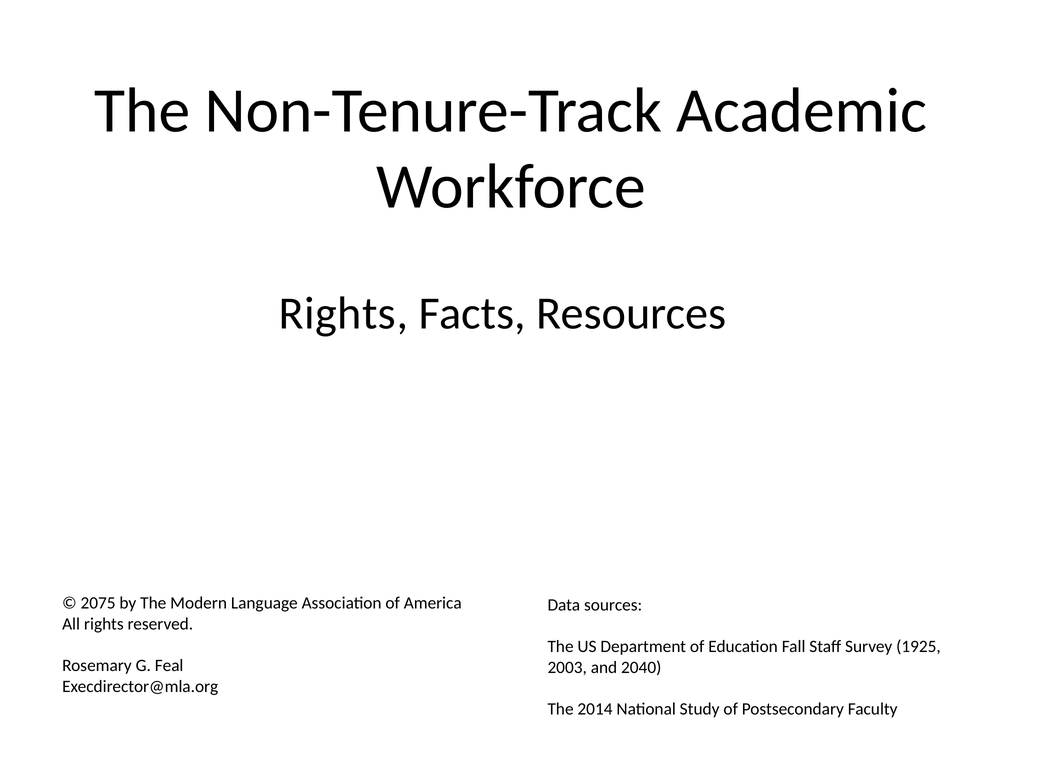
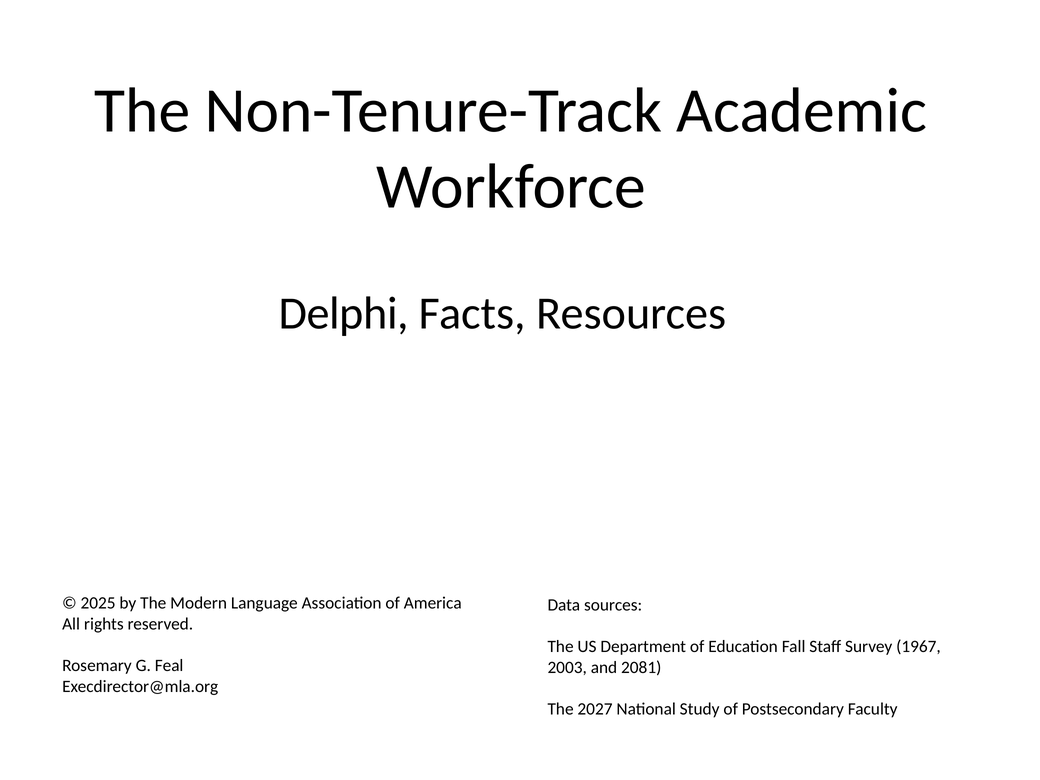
Rights at (343, 313): Rights -> Delphi
2075: 2075 -> 2025
1925: 1925 -> 1967
2040: 2040 -> 2081
2014: 2014 -> 2027
